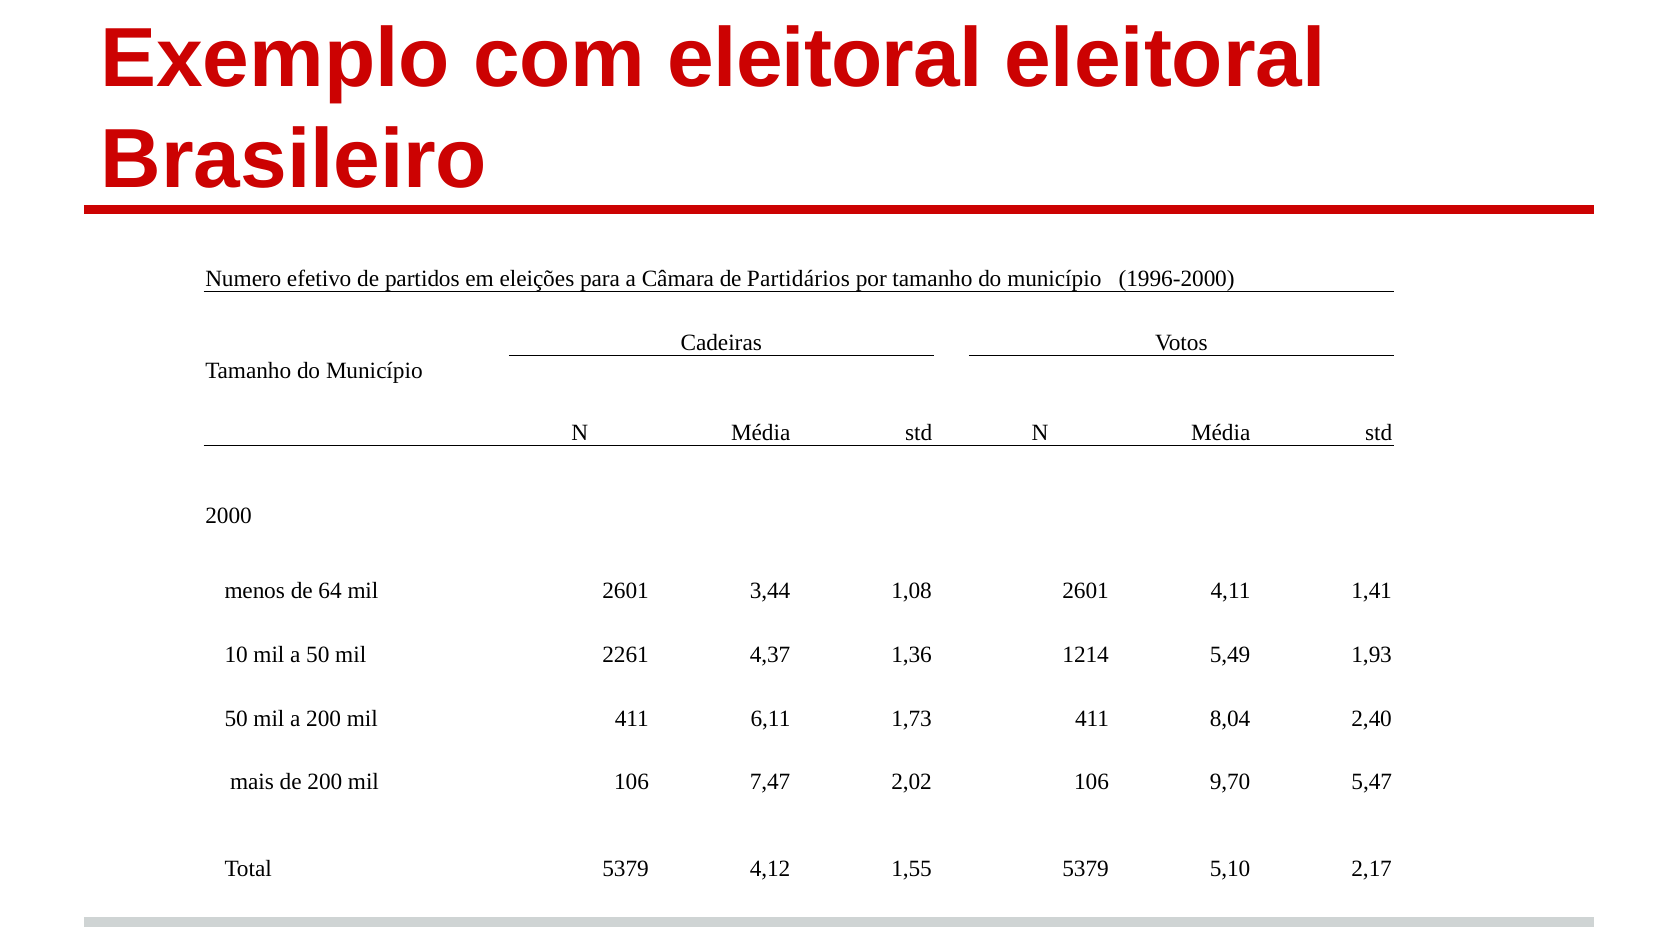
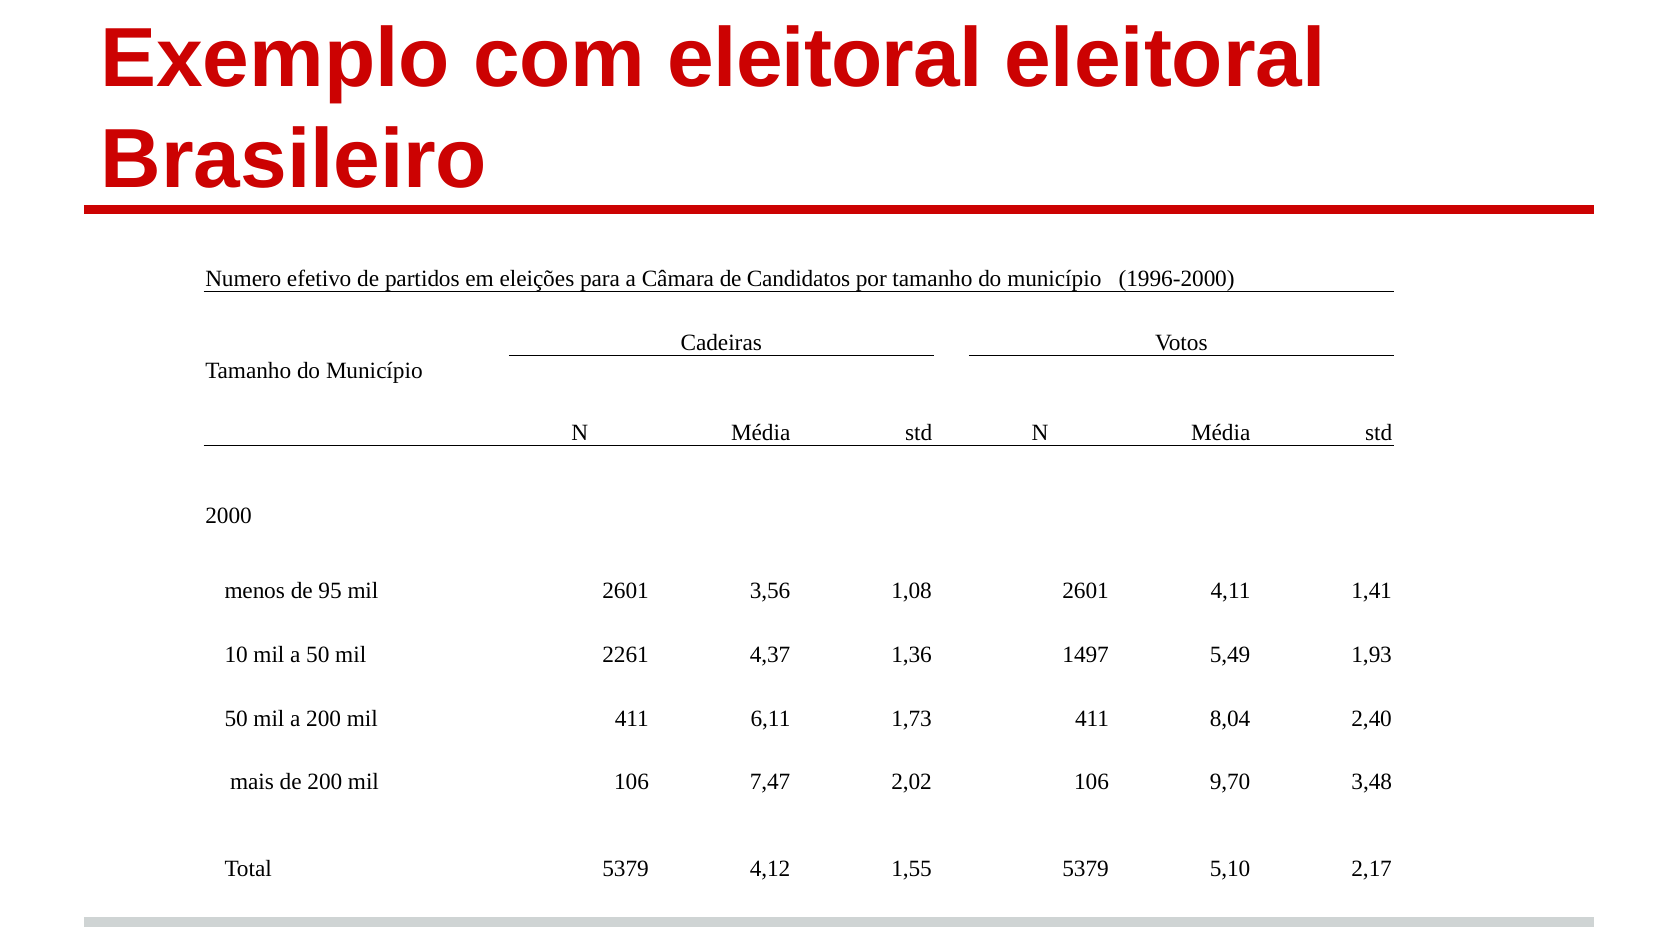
Partidários: Partidários -> Candidatos
64: 64 -> 95
3,44: 3,44 -> 3,56
1214: 1214 -> 1497
5,47: 5,47 -> 3,48
